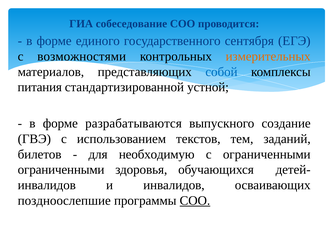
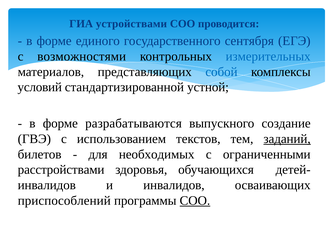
собеседование: собеседование -> устройствами
измерительных colour: orange -> blue
питания: питания -> условий
заданий underline: none -> present
необходимую: необходимую -> необходимых
ограниченными at (61, 170): ограниченными -> расстройствами
поздноослепшие: поздноослепшие -> приспособлений
